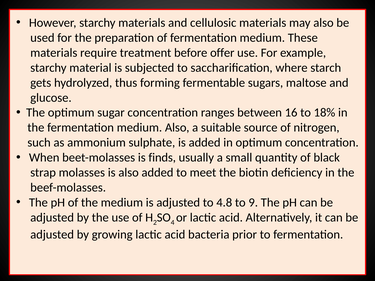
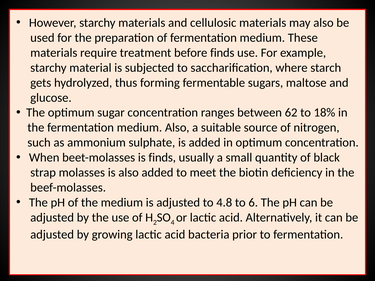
before offer: offer -> finds
16: 16 -> 62
9: 9 -> 6
